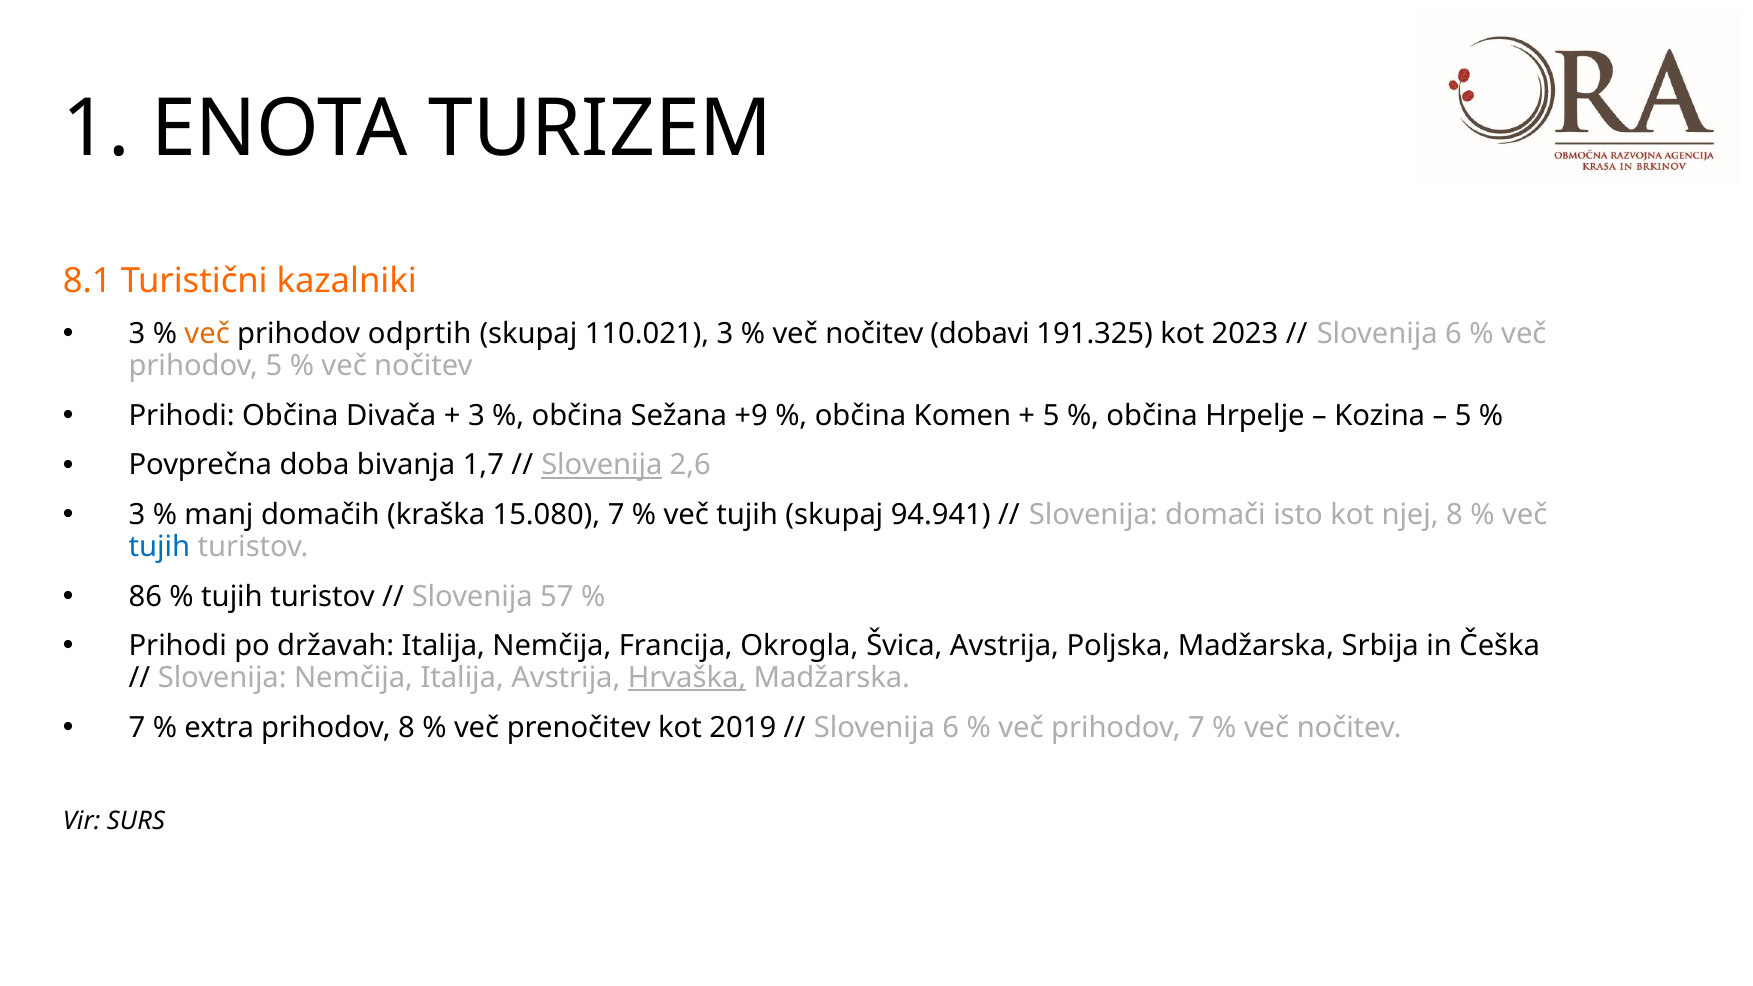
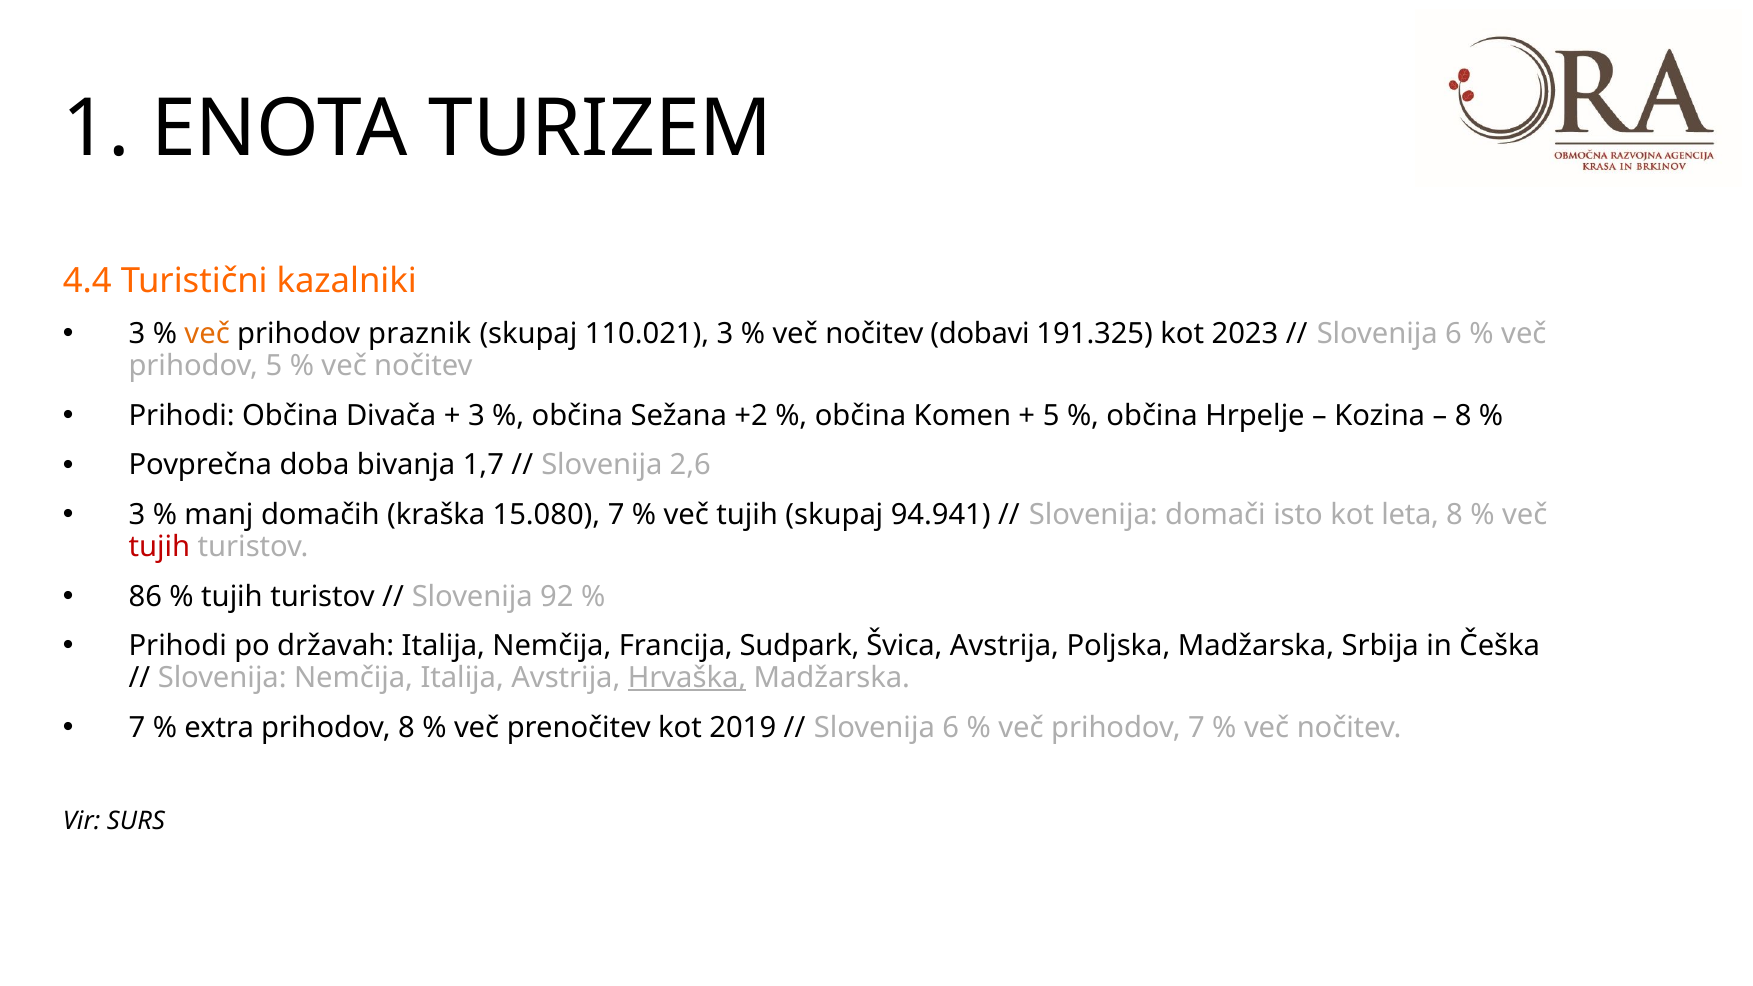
8.1: 8.1 -> 4.4
odprtih: odprtih -> praznik
+9: +9 -> +2
5 at (1463, 416): 5 -> 8
Slovenija at (602, 465) underline: present -> none
njej: njej -> leta
tujih at (159, 547) colour: blue -> red
57: 57 -> 92
Okrogla: Okrogla -> Sudpark
